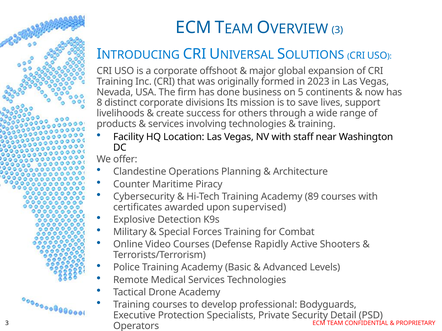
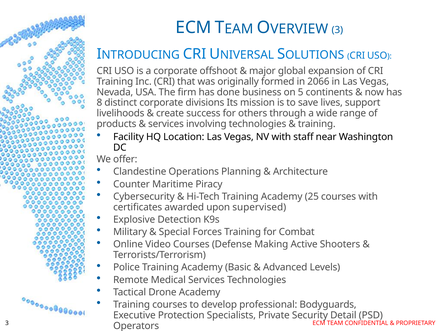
2023: 2023 -> 2066
89: 89 -> 25
Rapidly: Rapidly -> Making
